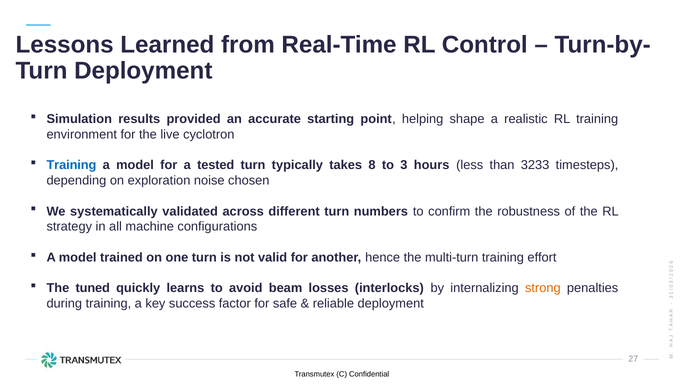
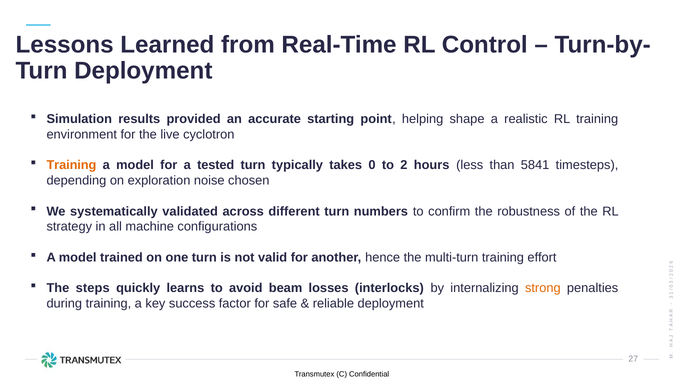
Training at (71, 166) colour: blue -> orange
takes 8: 8 -> 0
to 3: 3 -> 2
3233: 3233 -> 5841
tuned: tuned -> steps
